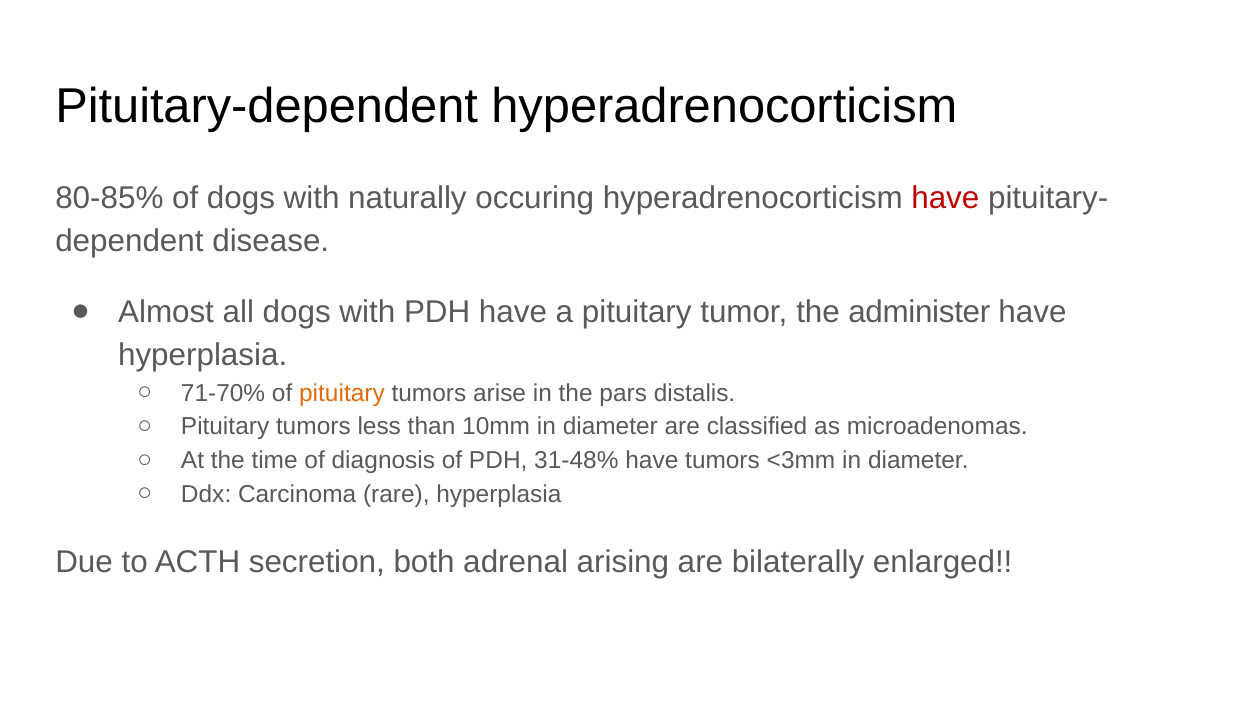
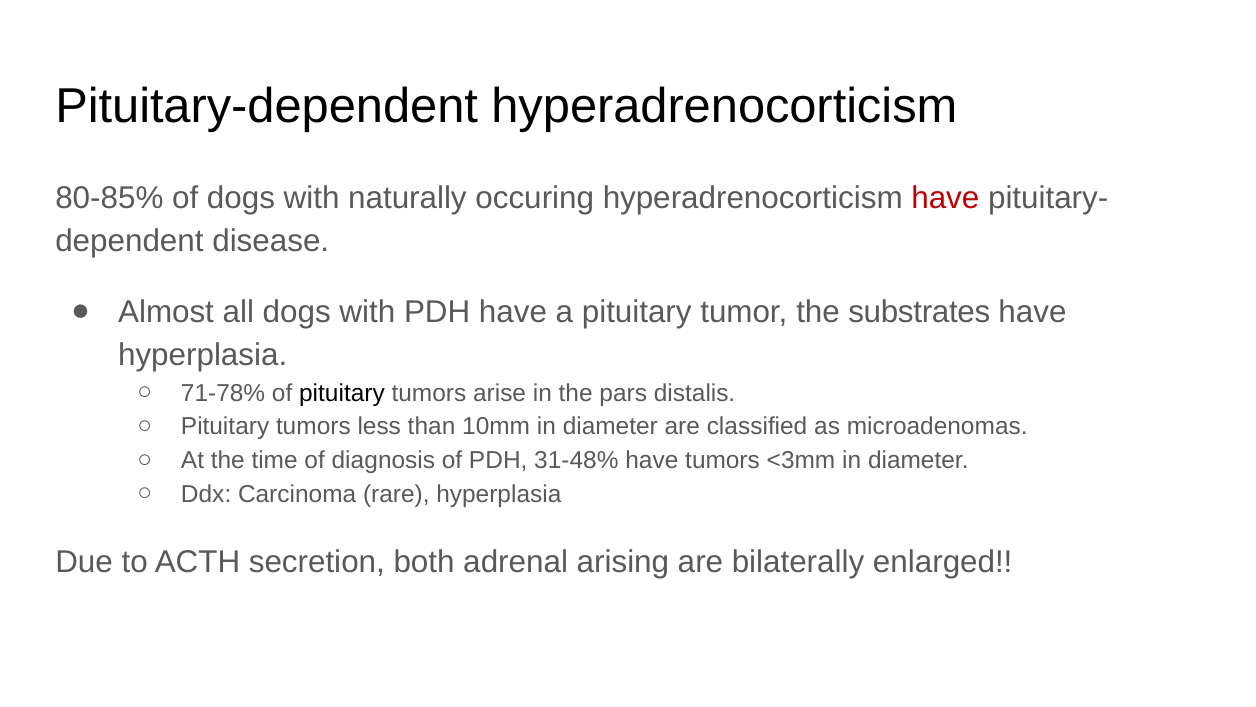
administer: administer -> substrates
71-70%: 71-70% -> 71-78%
pituitary at (342, 393) colour: orange -> black
